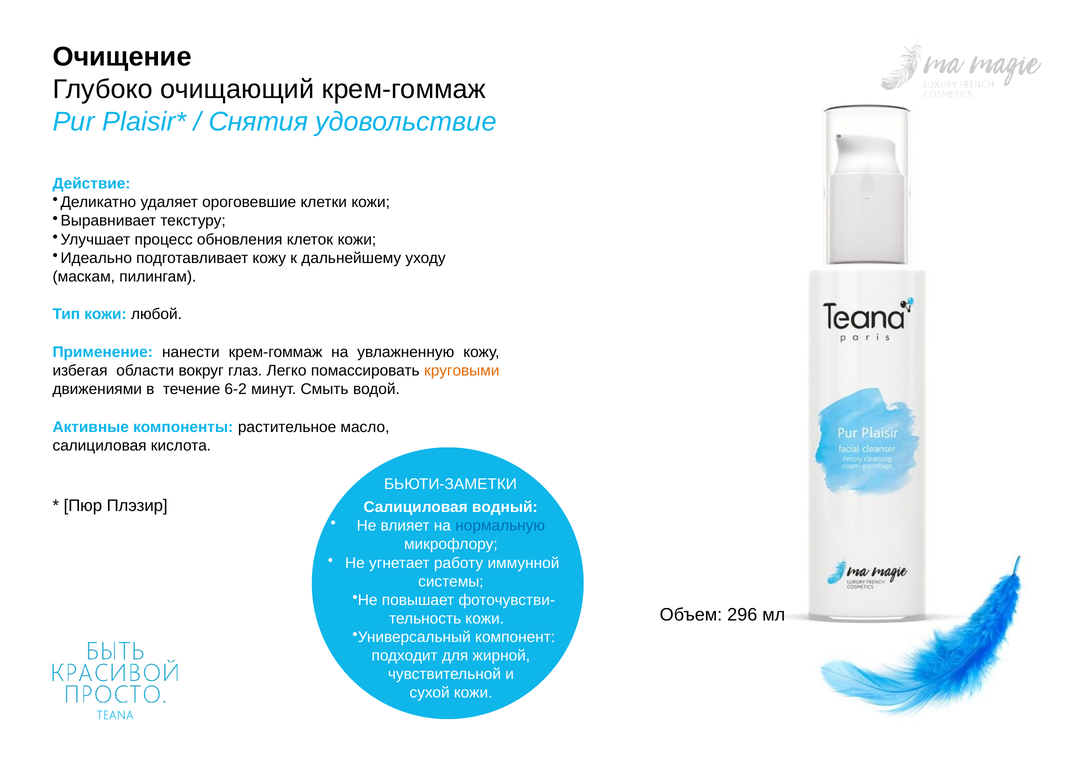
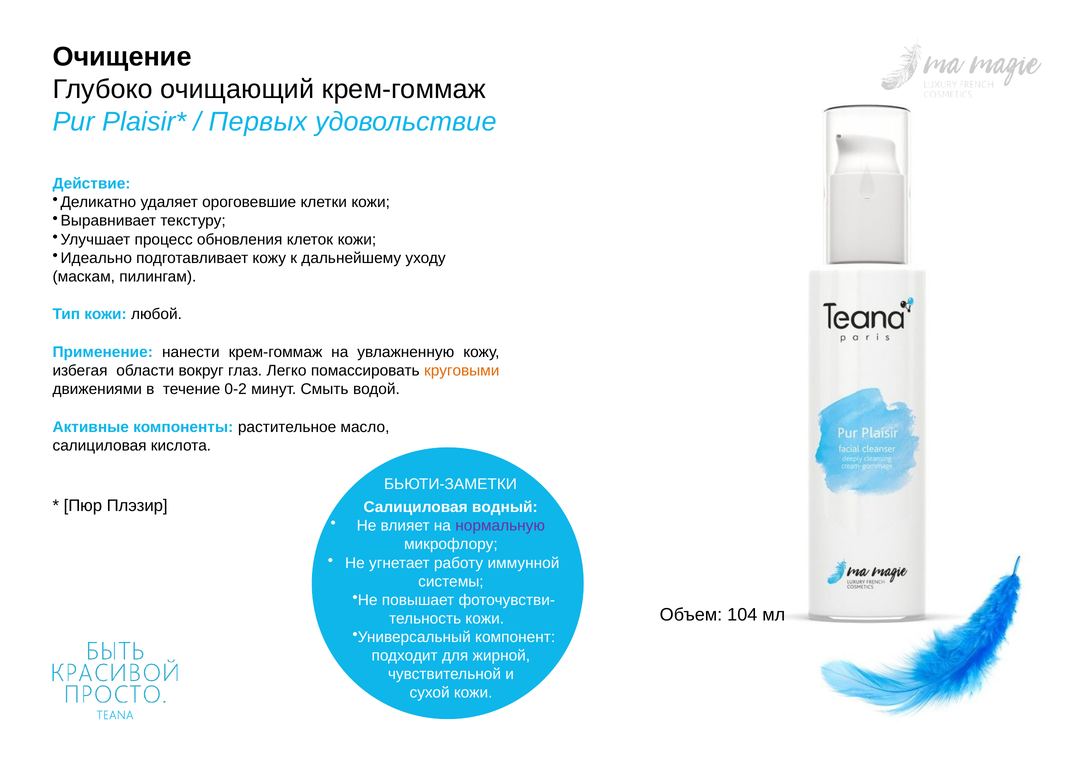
Снятия: Снятия -> Первых
6-2: 6-2 -> 0-2
нормальную colour: blue -> purple
296: 296 -> 104
